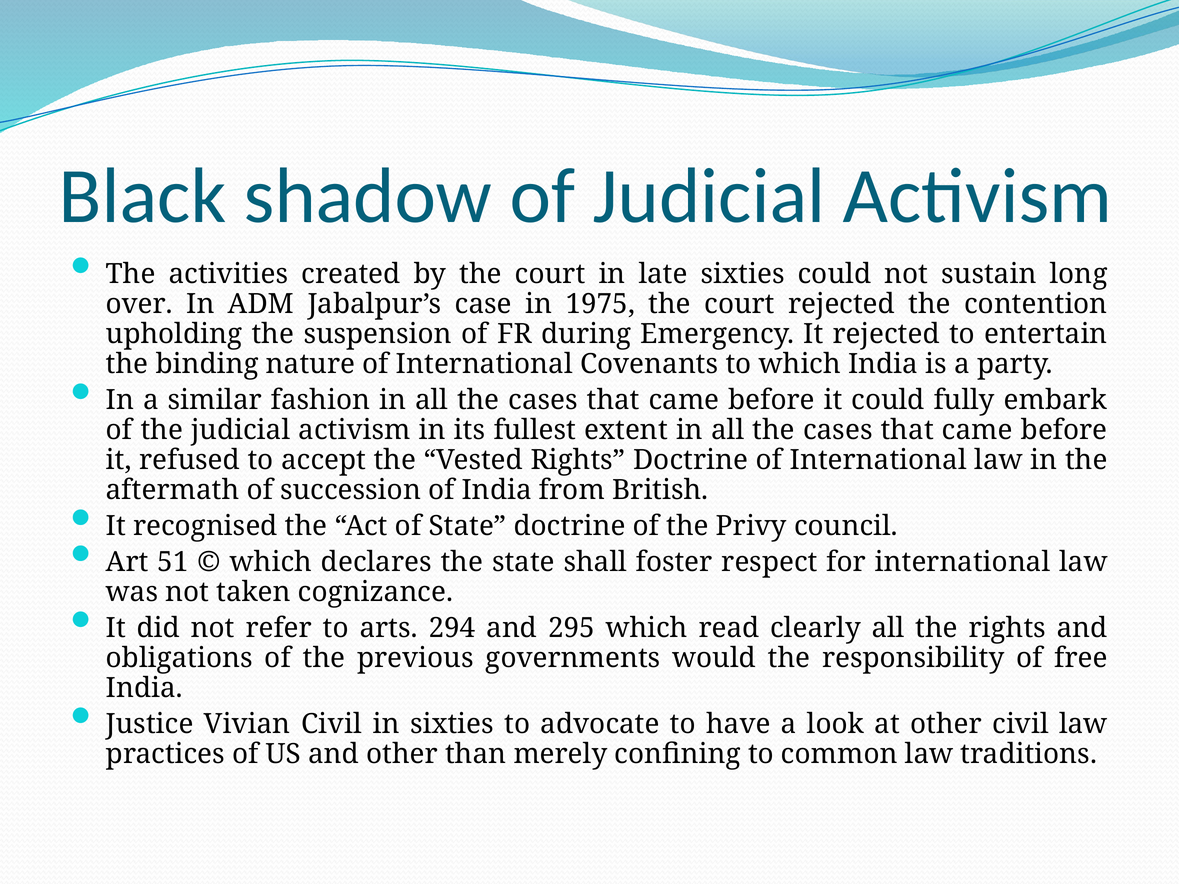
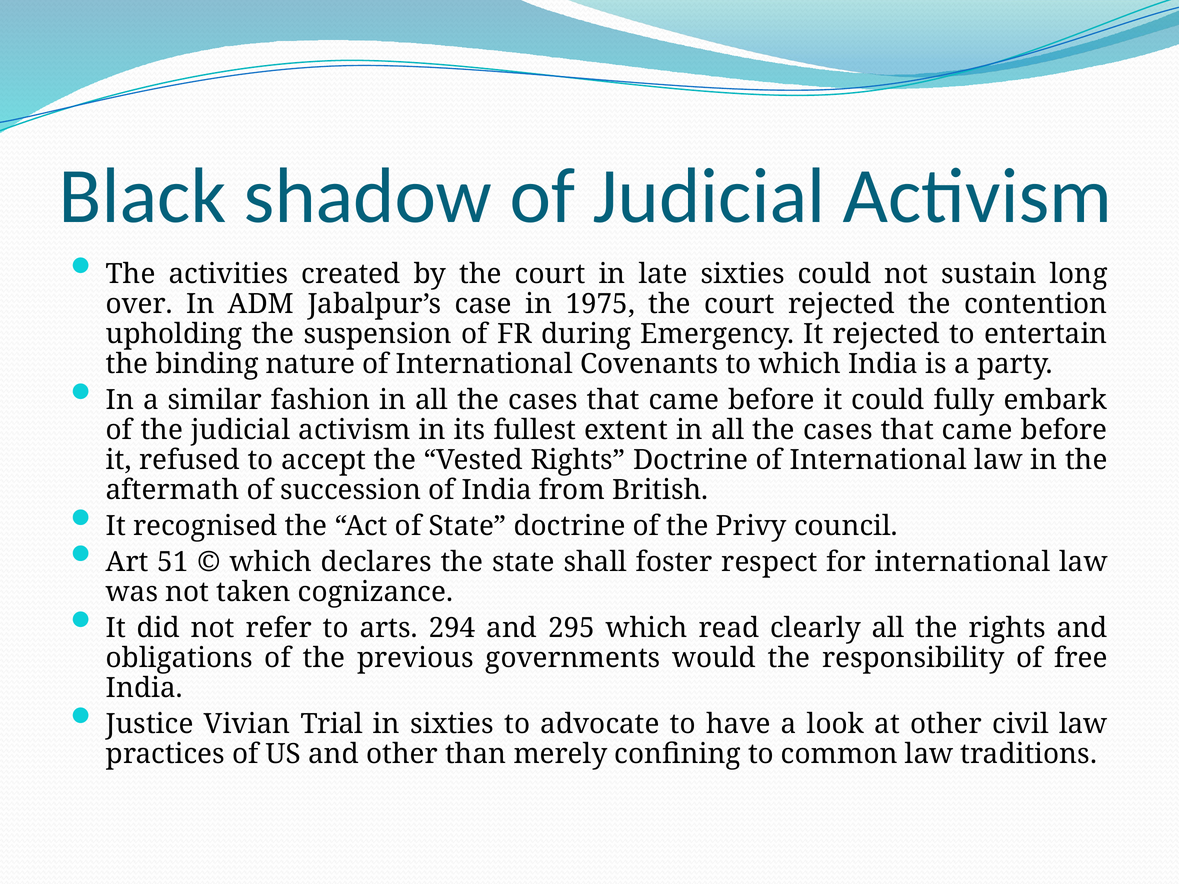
Vivian Civil: Civil -> Trial
